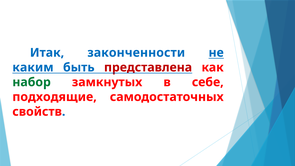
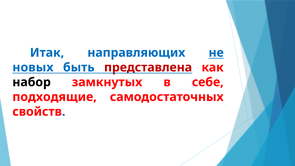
законченности: законченности -> направляющих
каким: каким -> новых
набор colour: green -> black
